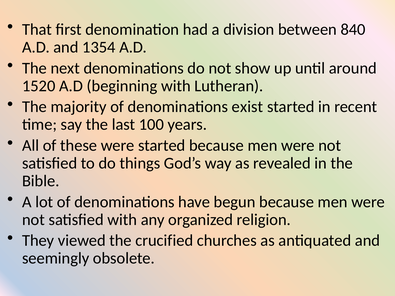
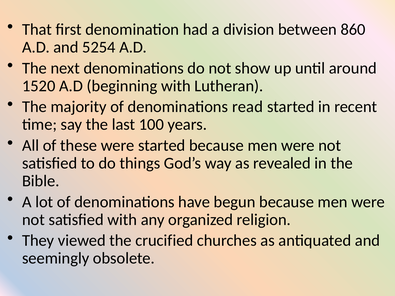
840: 840 -> 860
1354: 1354 -> 5254
exist: exist -> read
